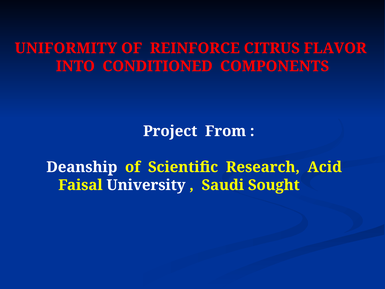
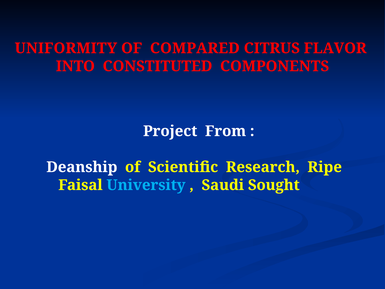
REINFORCE: REINFORCE -> COMPARED
CONDITIONED: CONDITIONED -> CONSTITUTED
Acid: Acid -> Ripe
University colour: white -> light blue
